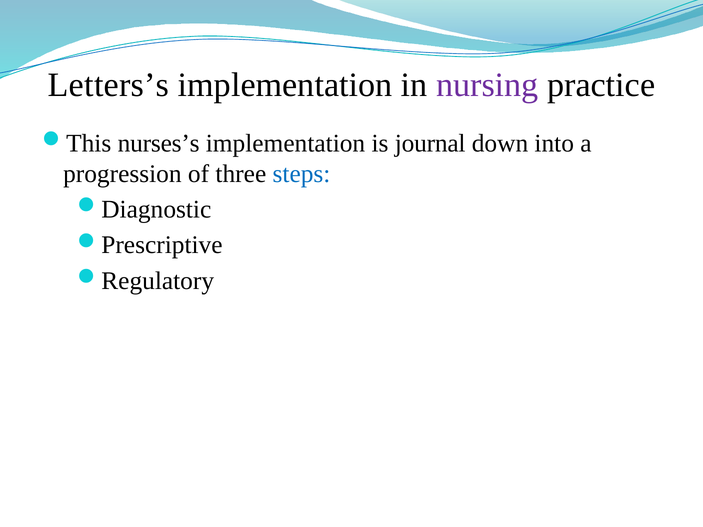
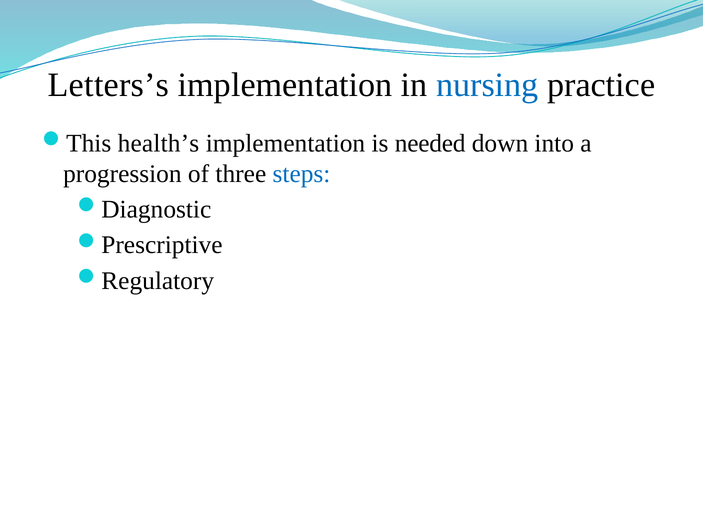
nursing colour: purple -> blue
nurses’s: nurses’s -> health’s
journal: journal -> needed
